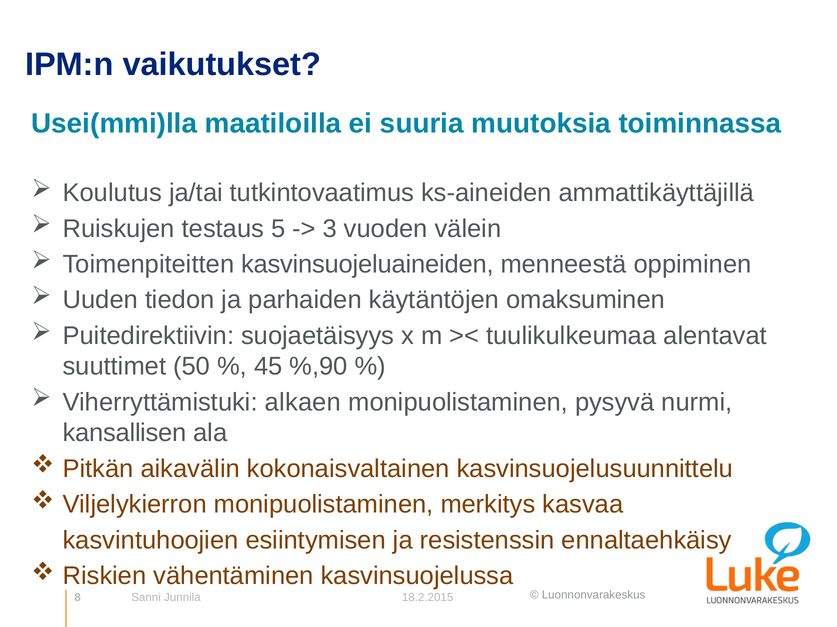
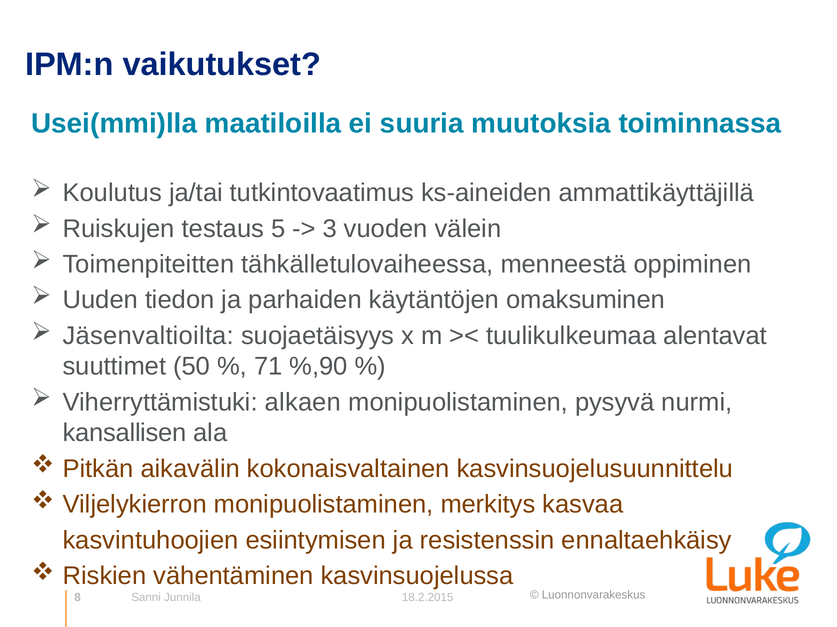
kasvinsuojeluaineiden: kasvinsuojeluaineiden -> tähkälletulovaiheessa
Puitedirektiivin: Puitedirektiivin -> Jäsenvaltioilta
45: 45 -> 71
